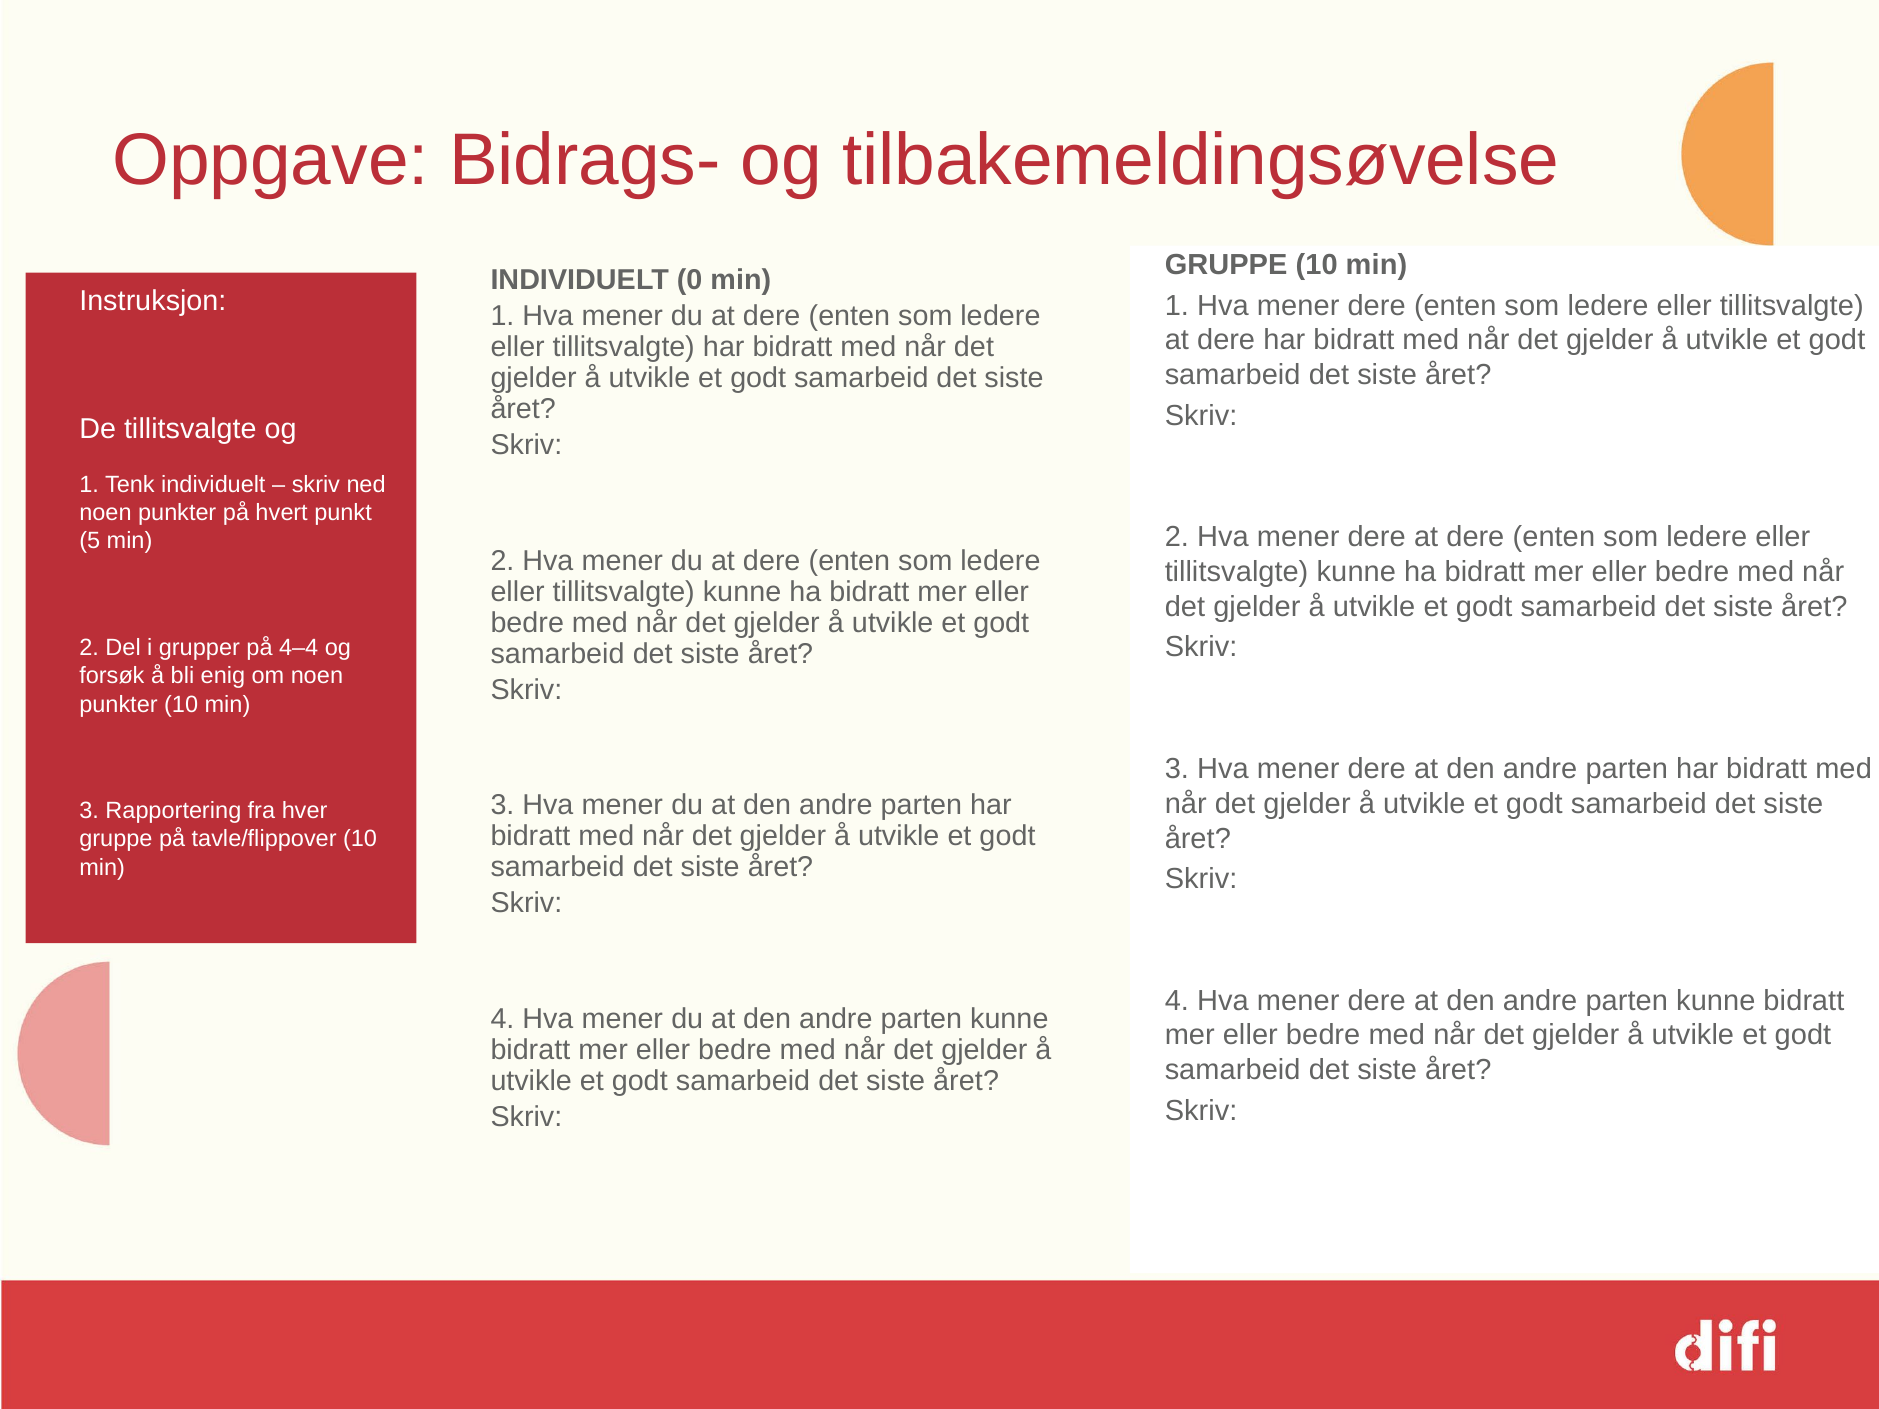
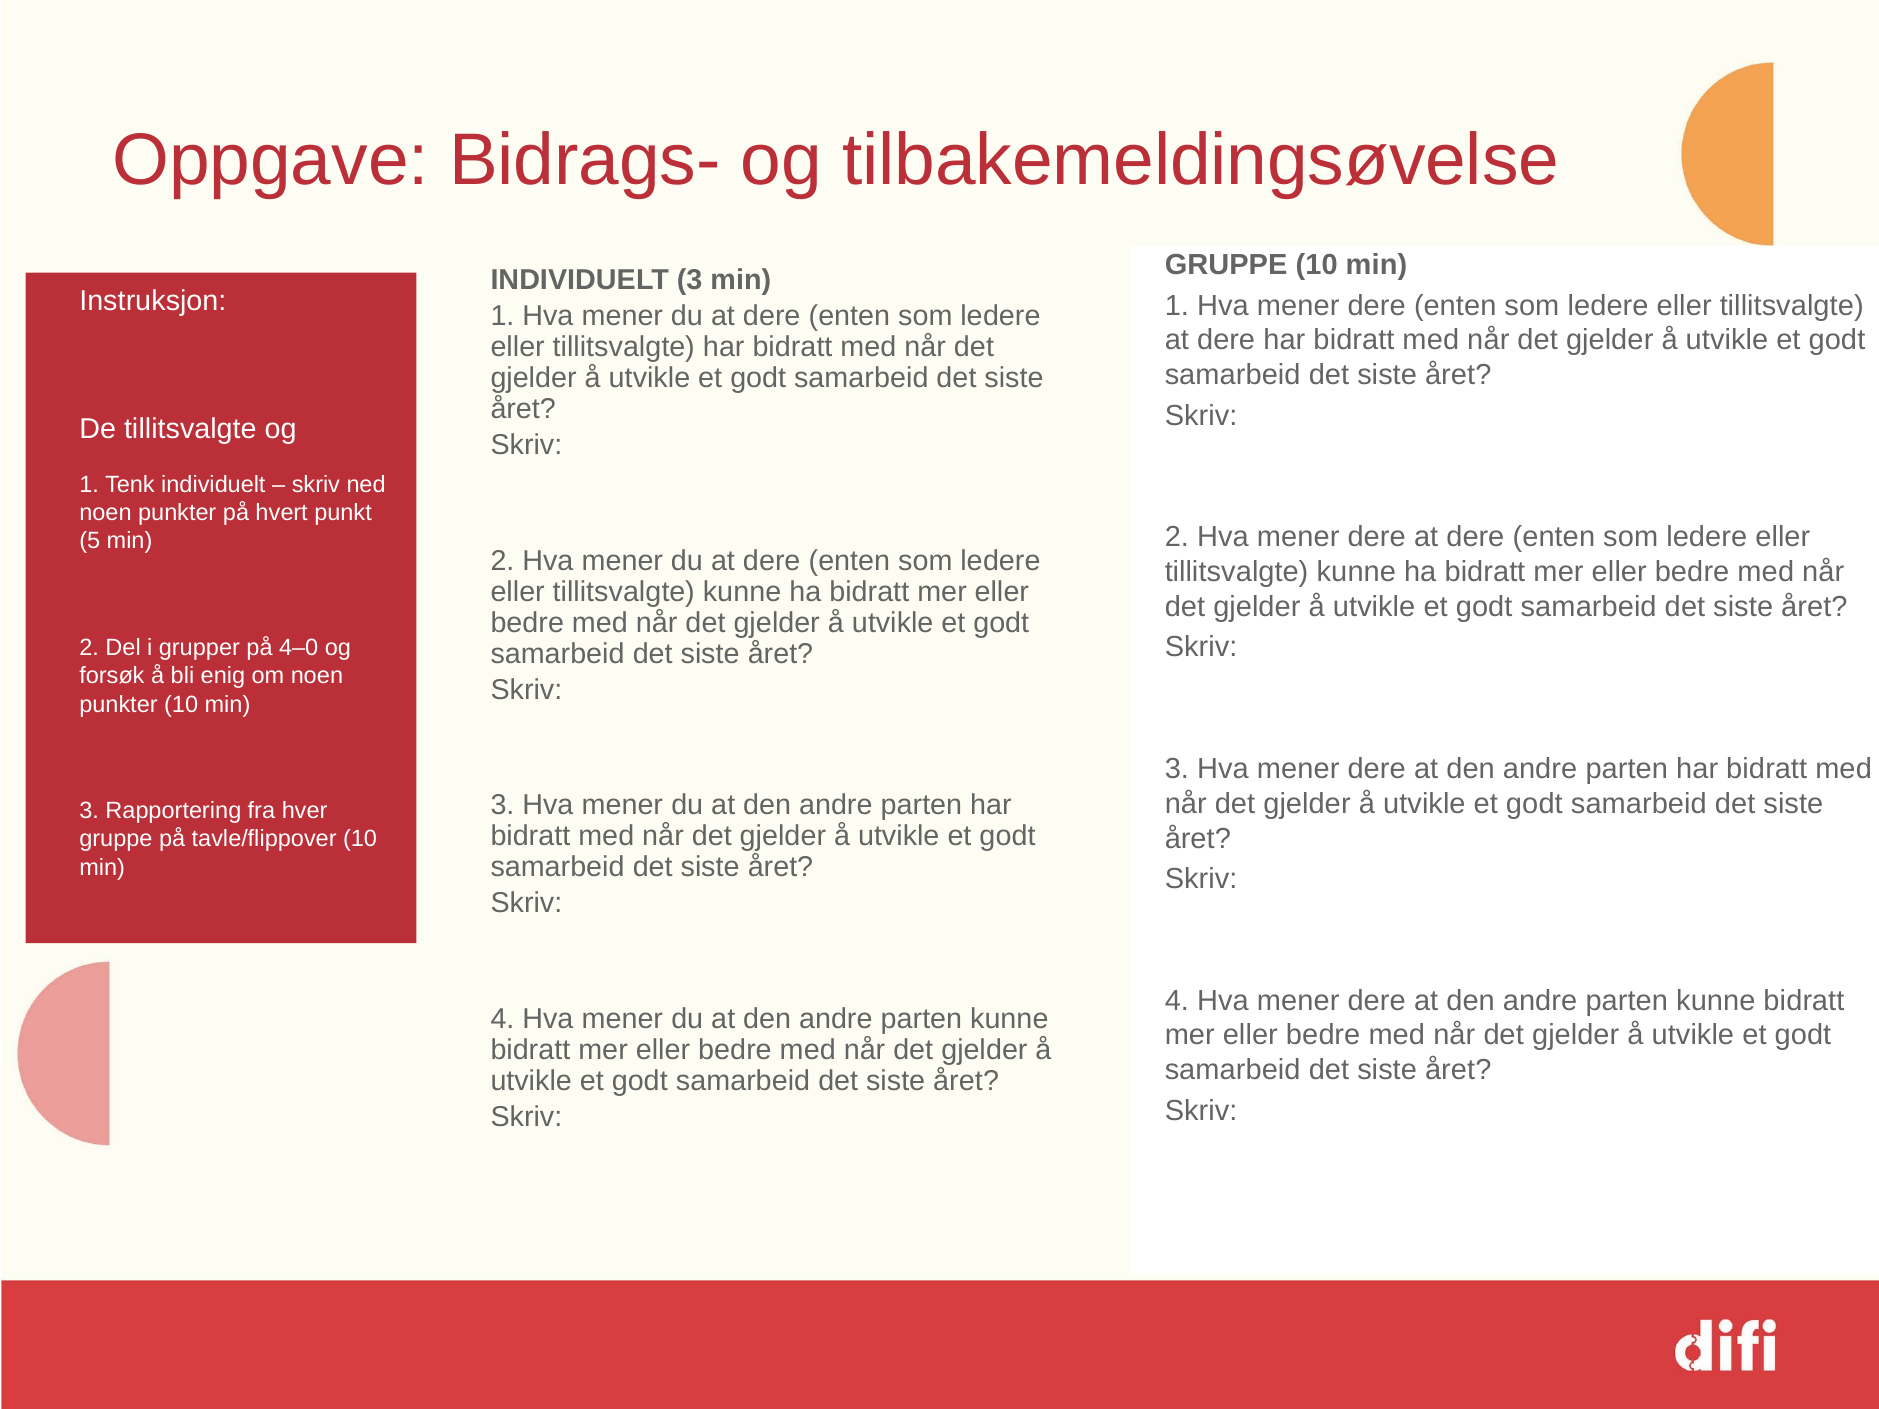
INDIVIDUELT 0: 0 -> 3
4–4: 4–4 -> 4–0
